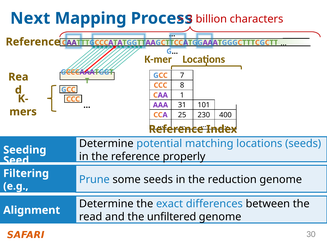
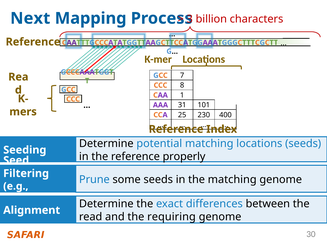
the reduction: reduction -> matching
unfiltered: unfiltered -> requiring
